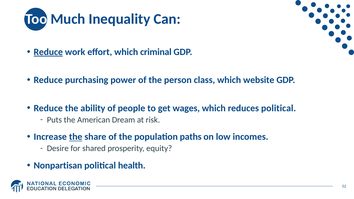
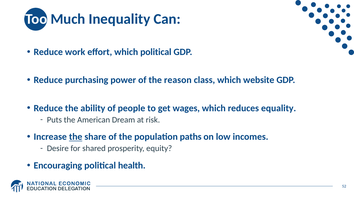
Reduce at (48, 52) underline: present -> none
which criminal: criminal -> political
person: person -> reason
reduces political: political -> equality
Nonpartisan: Nonpartisan -> Encouraging
